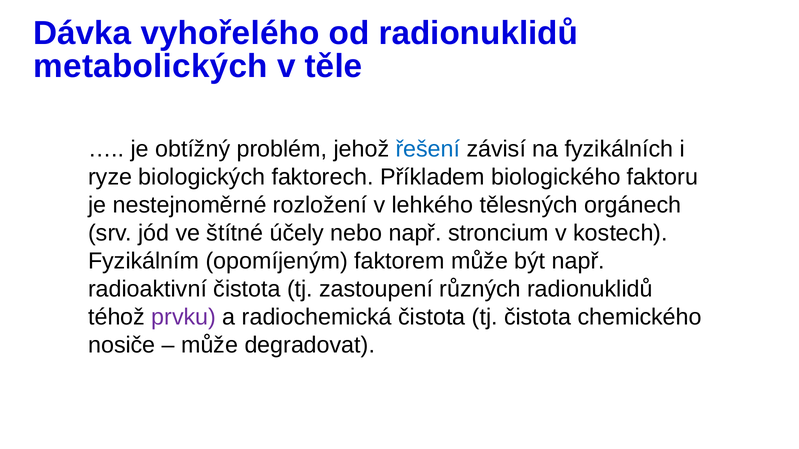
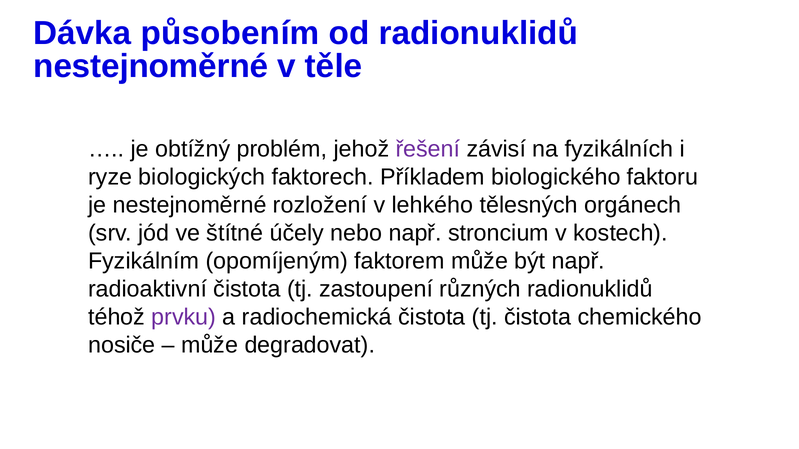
vyhořelého: vyhořelého -> působením
metabolických at (151, 67): metabolických -> nestejnoměrné
řešení colour: blue -> purple
